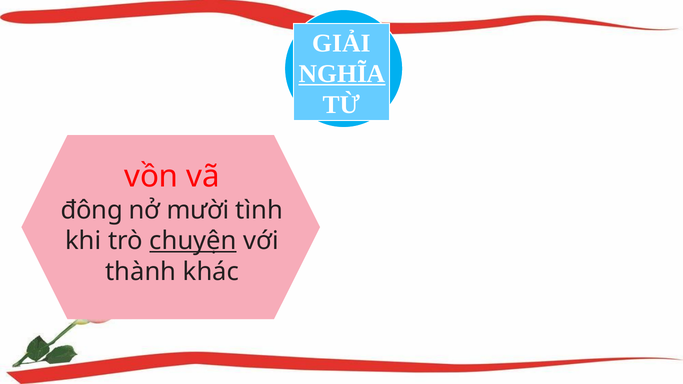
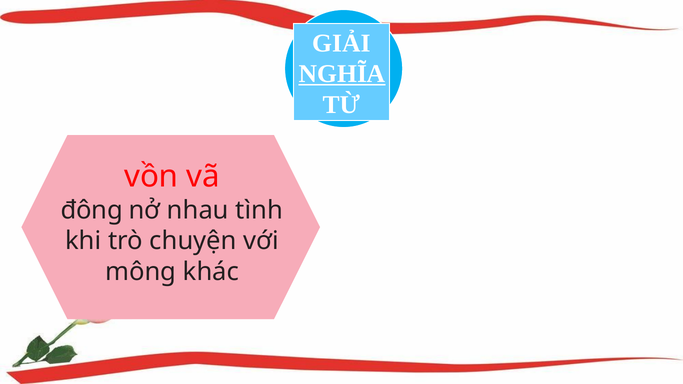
mười: mười -> nhau
chuyện underline: present -> none
thành: thành -> mông
